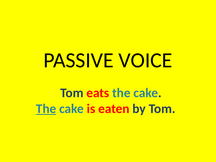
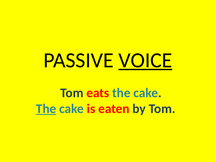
VOICE underline: none -> present
